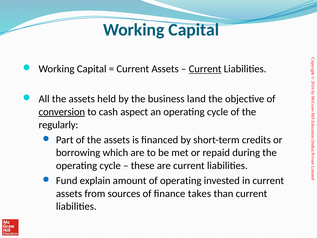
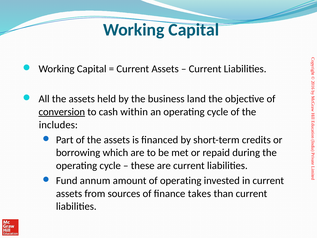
Current at (205, 69) underline: present -> none
aspect: aspect -> within
regularly: regularly -> includes
explain: explain -> annum
